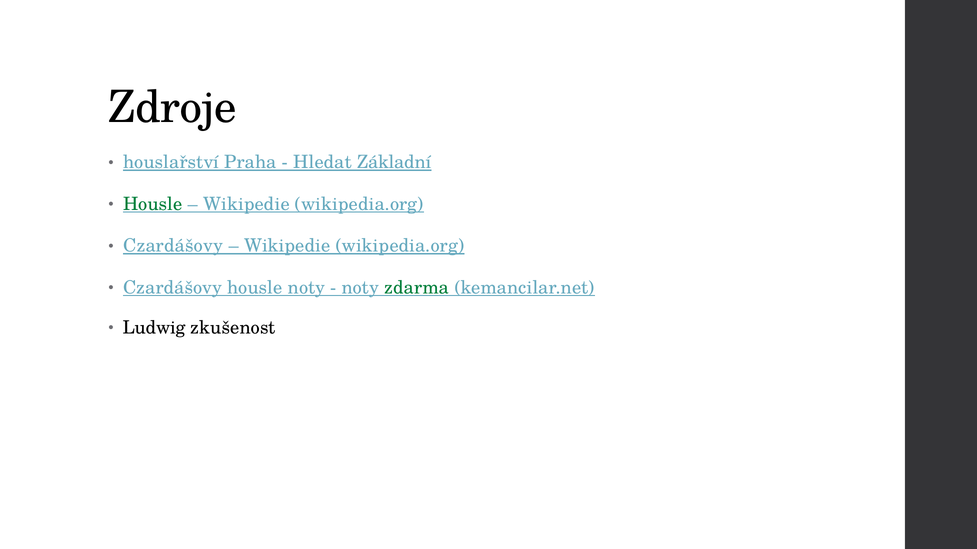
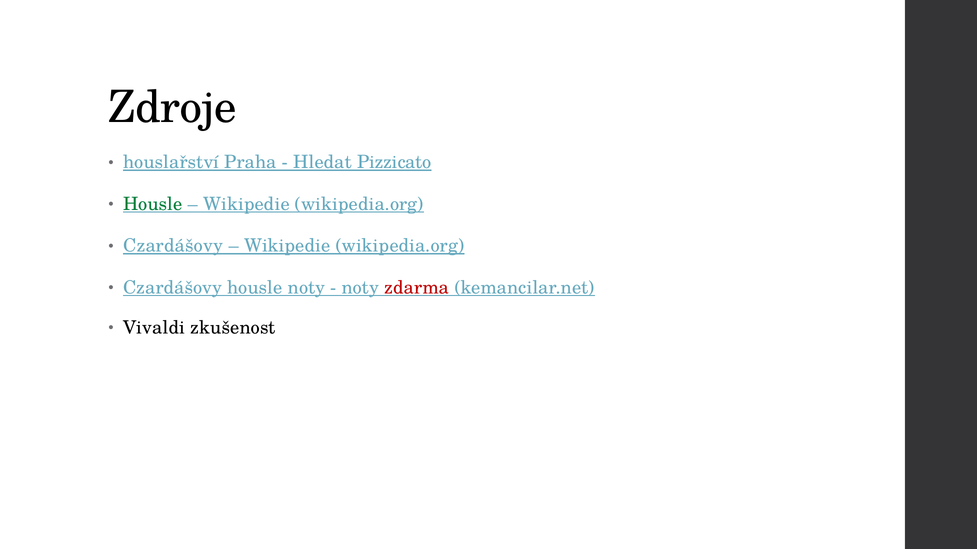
Základní: Základní -> Pizzicato
zdarma colour: green -> red
Ludwig: Ludwig -> Vivaldi
